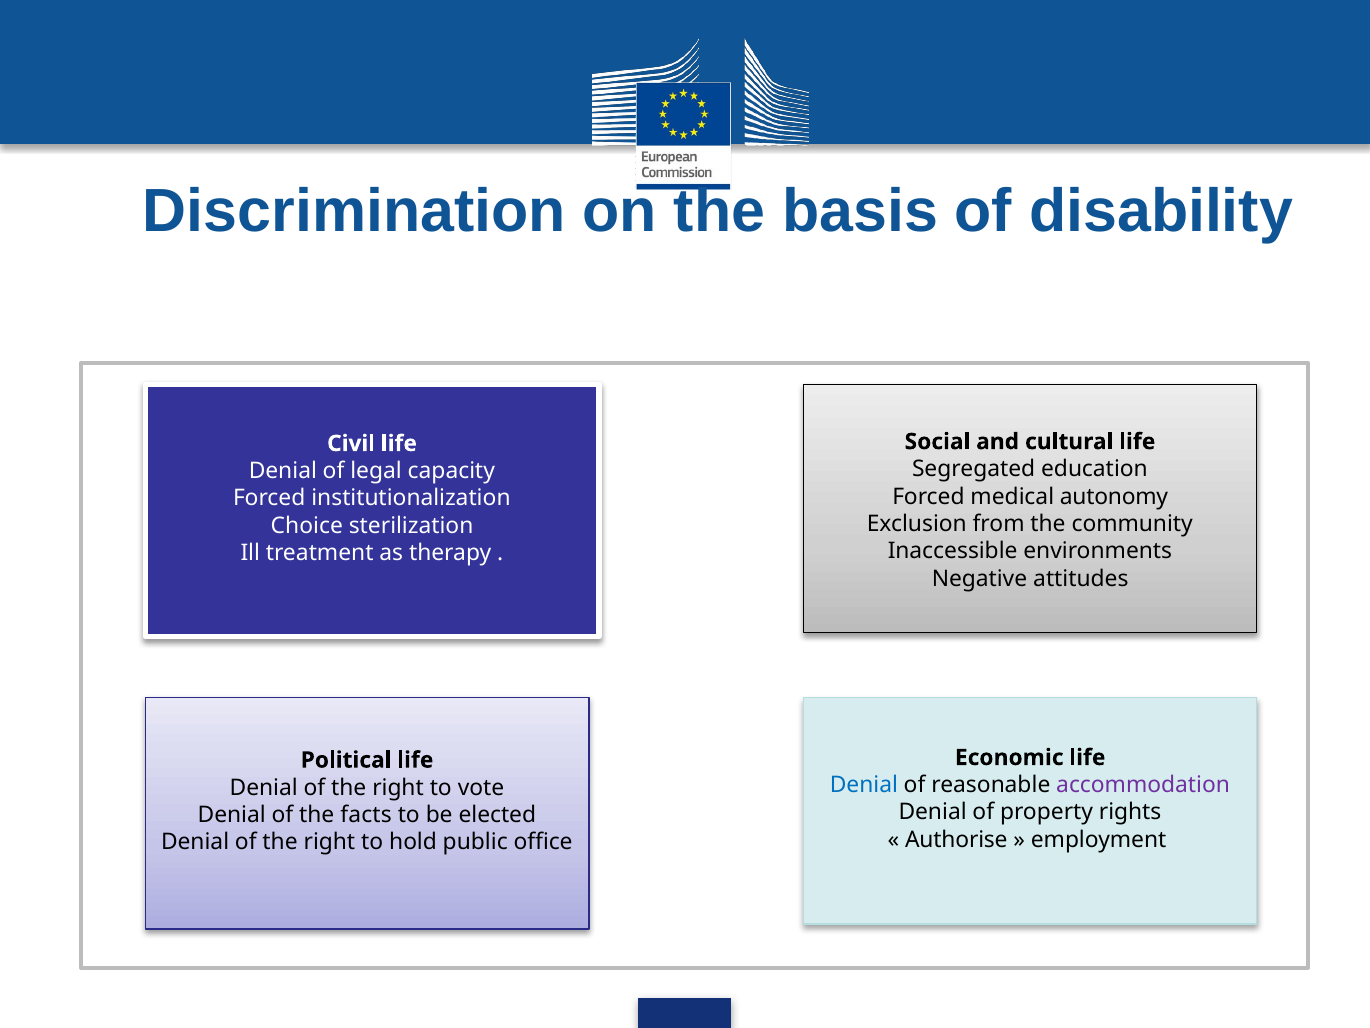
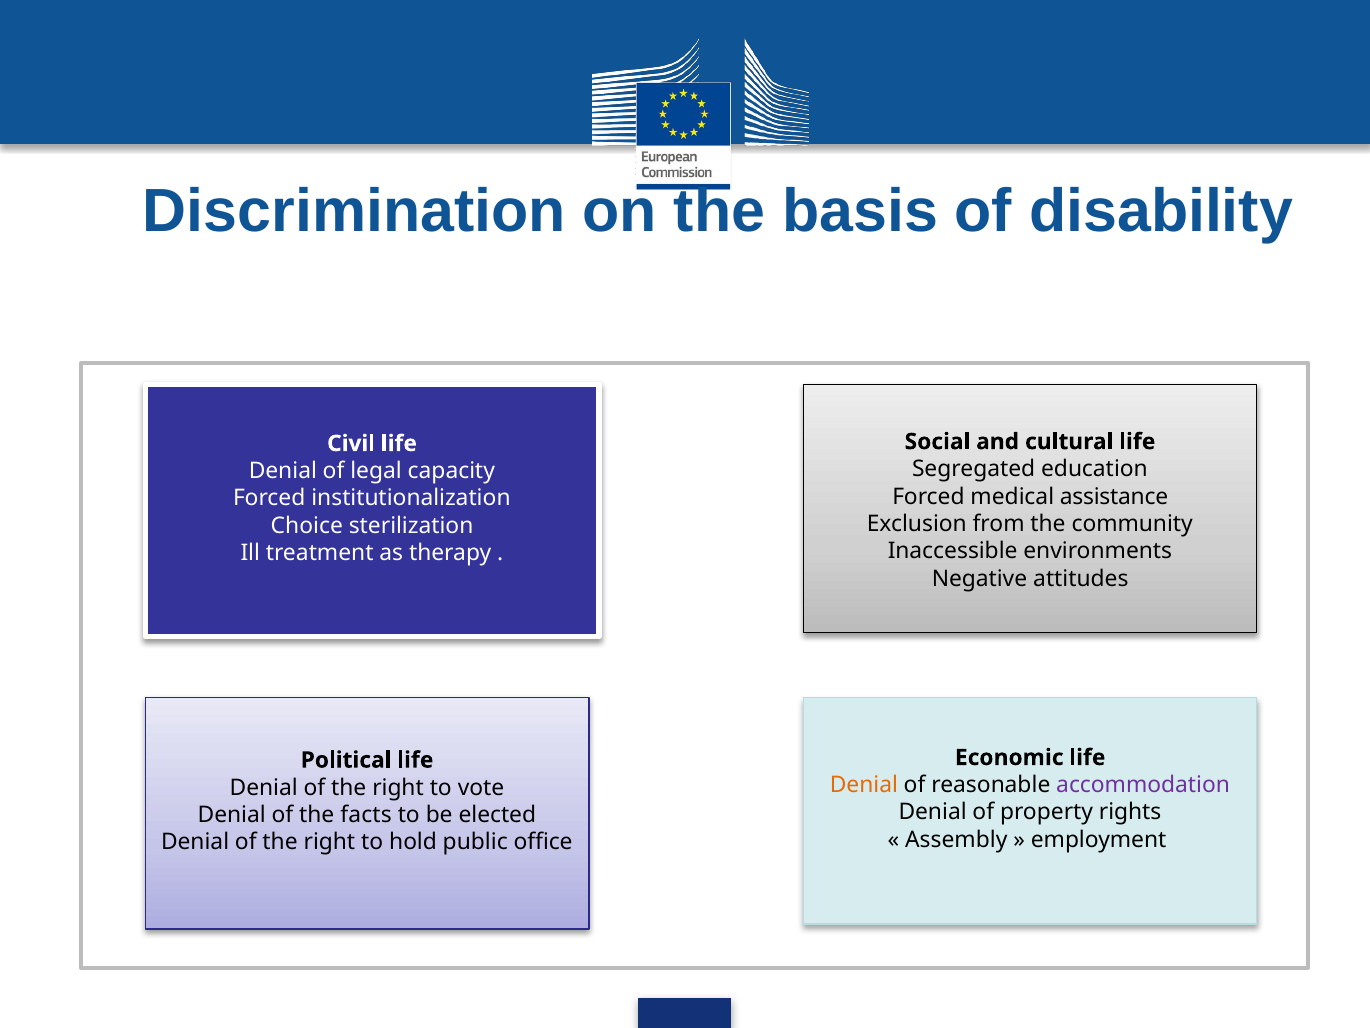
autonomy: autonomy -> assistance
Denial at (864, 785) colour: blue -> orange
Authorise: Authorise -> Assembly
